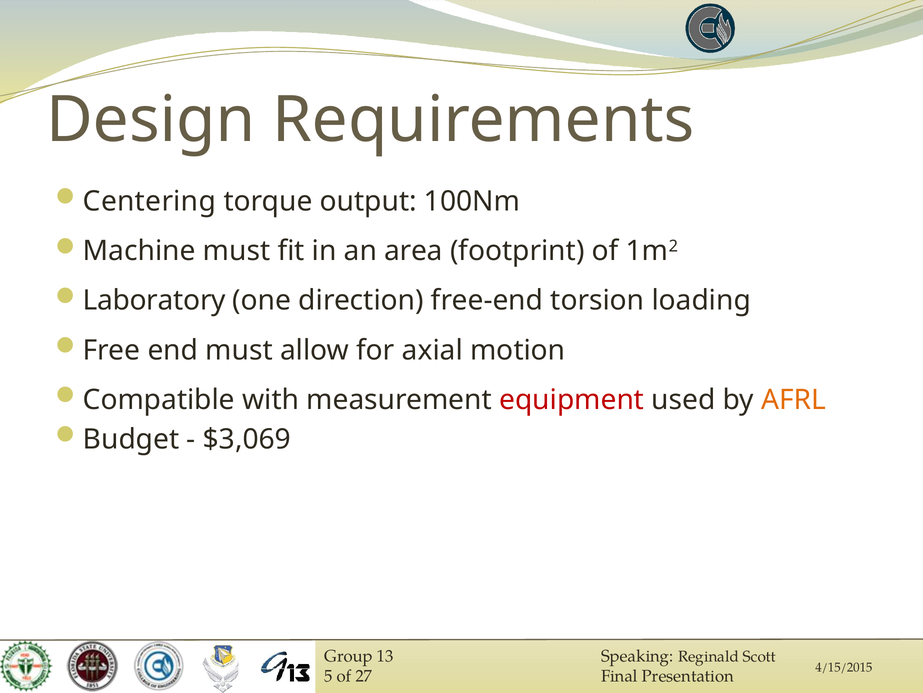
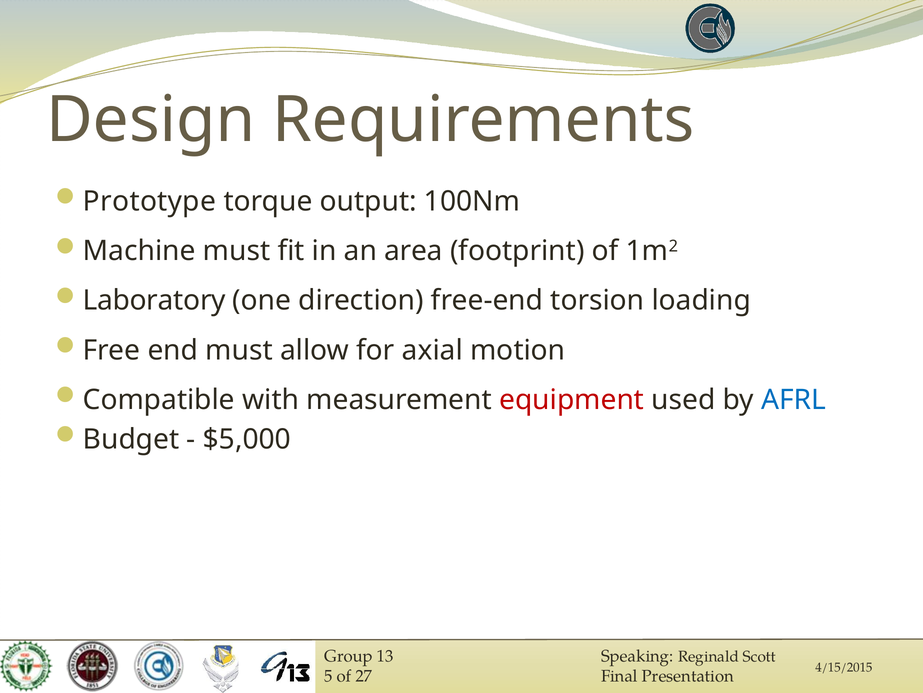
Centering: Centering -> Prototype
AFRL colour: orange -> blue
$3,069: $3,069 -> $5,000
